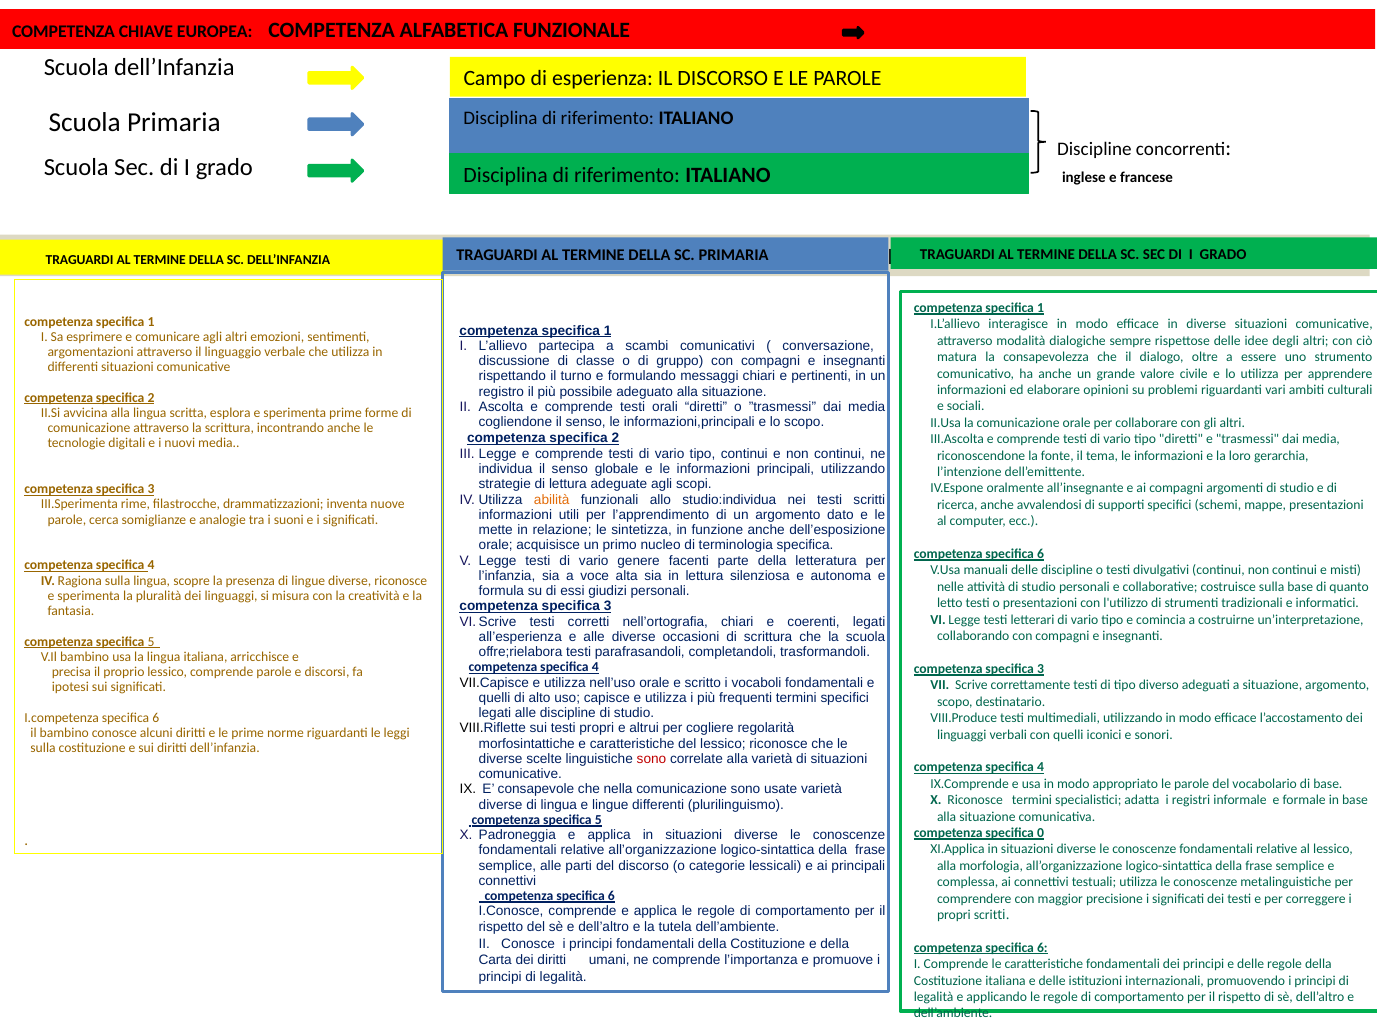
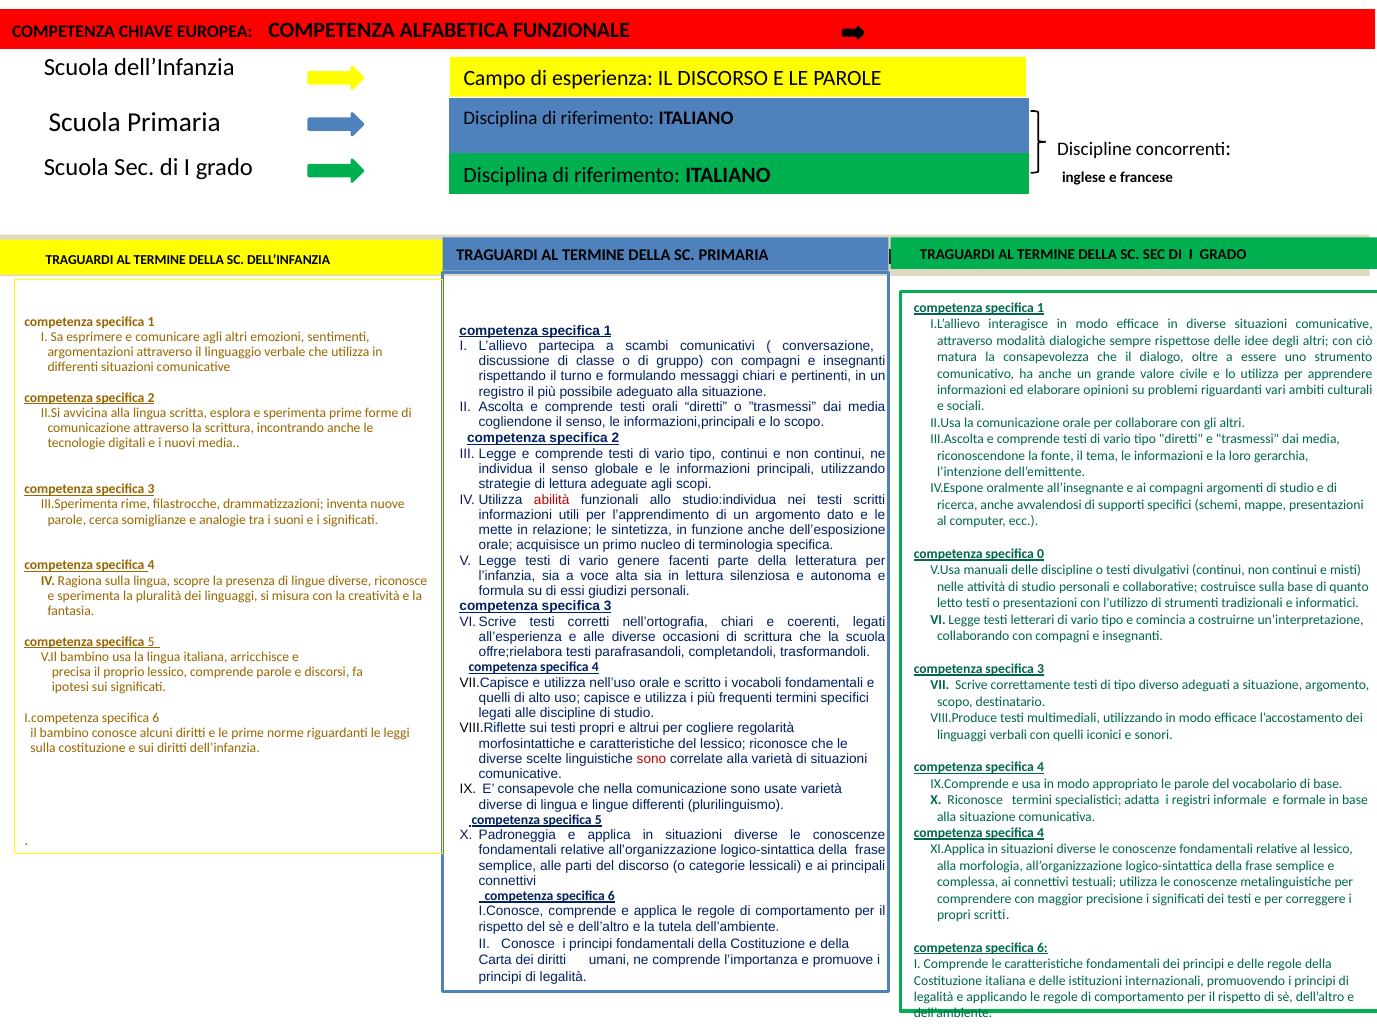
abilità colour: orange -> red
6 at (1040, 554): 6 -> 0
0 at (1040, 834): 0 -> 4
